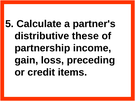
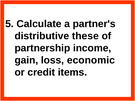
preceding: preceding -> economic
